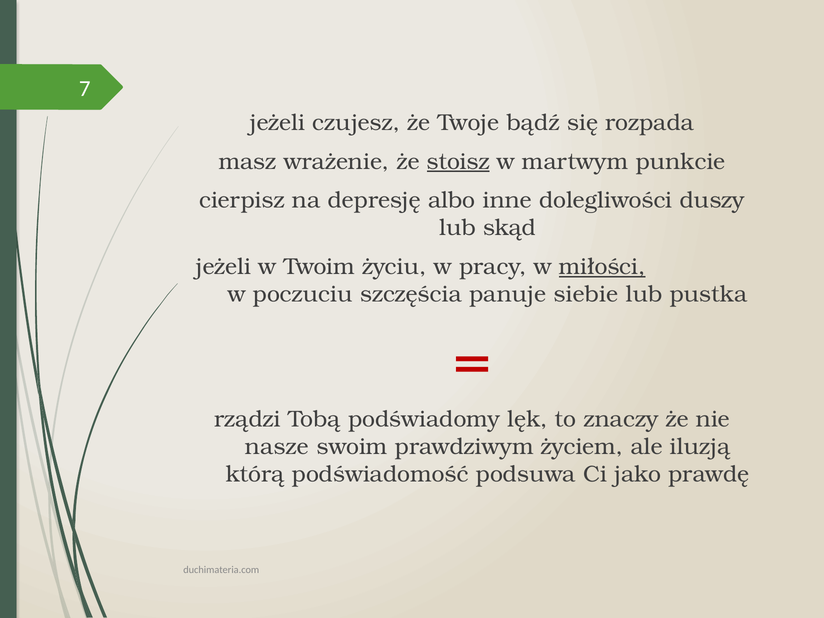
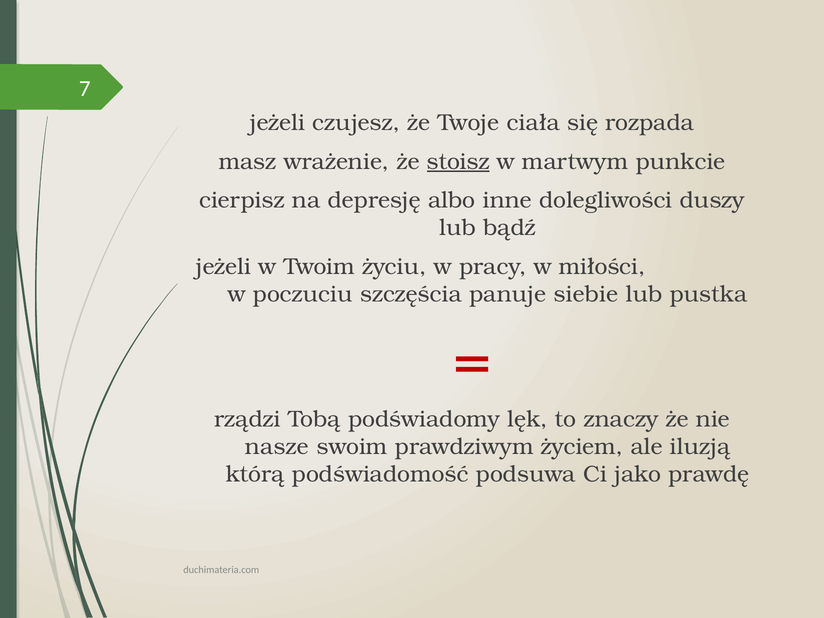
bądź: bądź -> ciała
skąd: skąd -> bądź
miłości underline: present -> none
